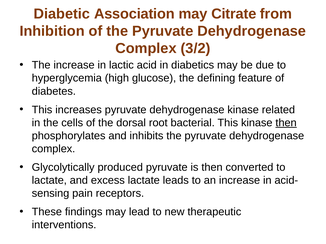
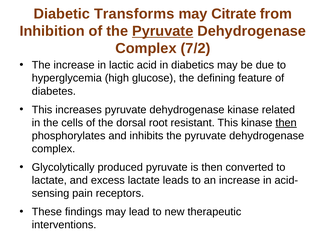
Association: Association -> Transforms
Pyruvate at (163, 31) underline: none -> present
3/2: 3/2 -> 7/2
bacterial: bacterial -> resistant
